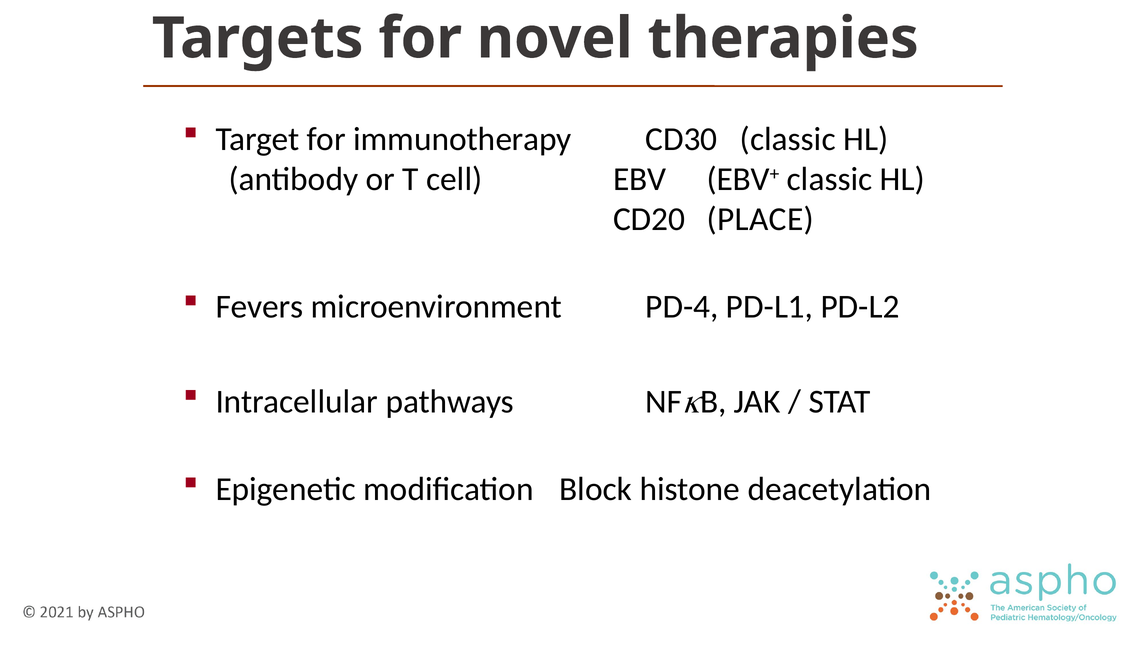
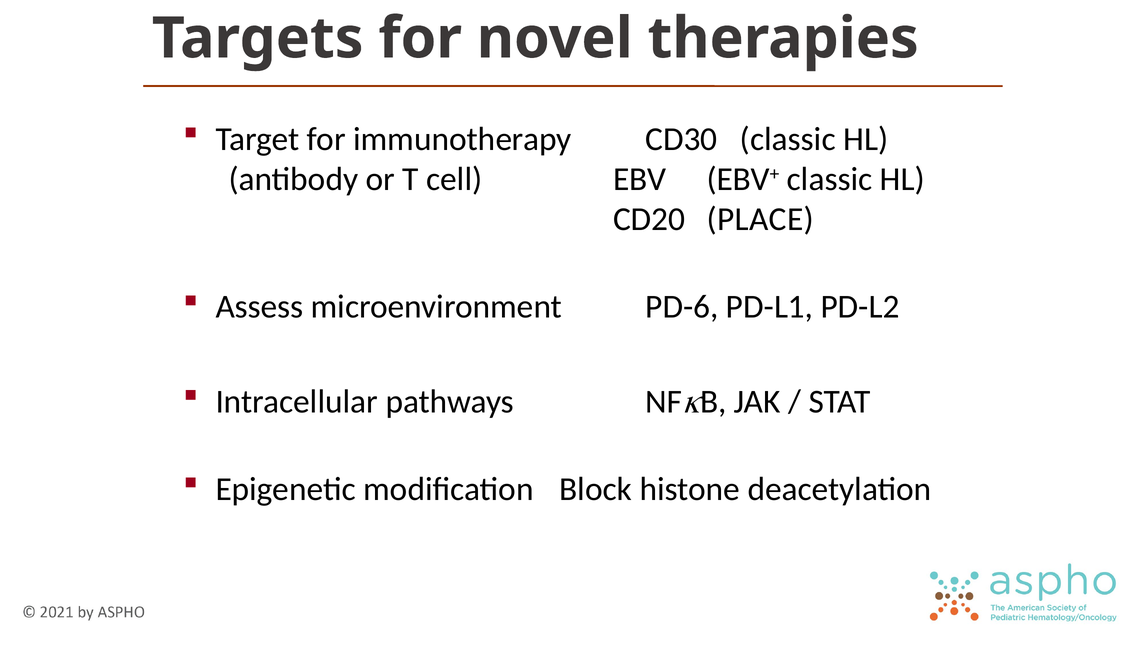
Fevers: Fevers -> Assess
PD-4: PD-4 -> PD-6
